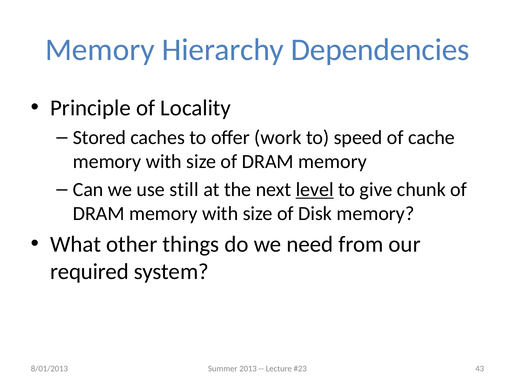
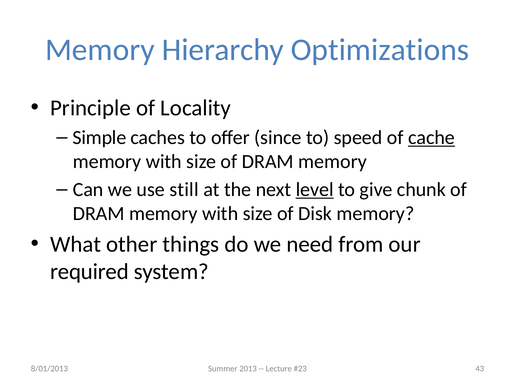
Dependencies: Dependencies -> Optimizations
Stored: Stored -> Simple
work: work -> since
cache underline: none -> present
